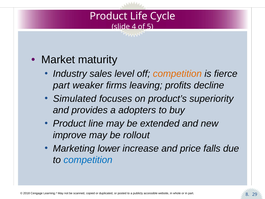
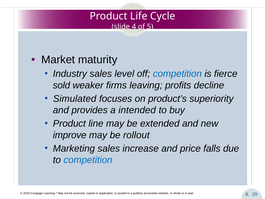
competition at (177, 74) colour: orange -> blue
part at (61, 85): part -> sold
adopters: adopters -> intended
Marketing lower: lower -> sales
